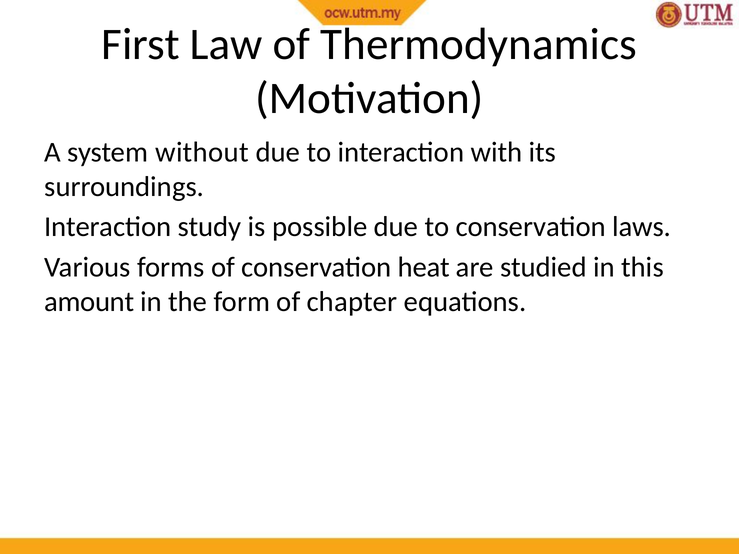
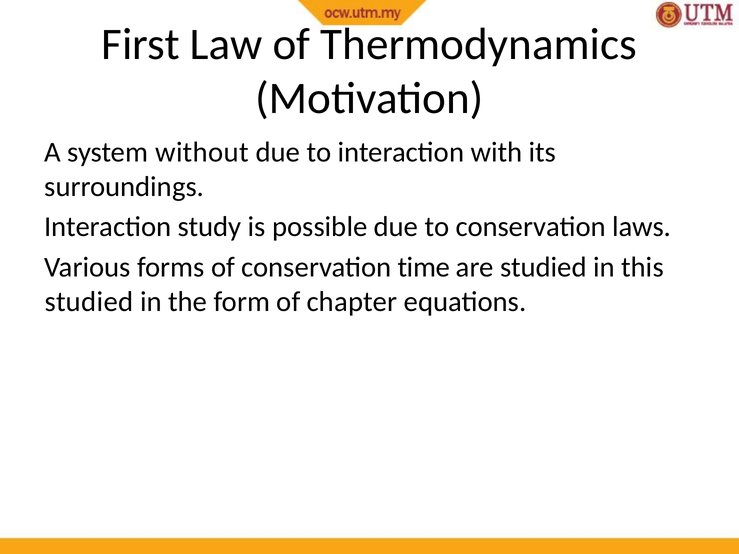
heat: heat -> time
amount at (89, 302): amount -> studied
